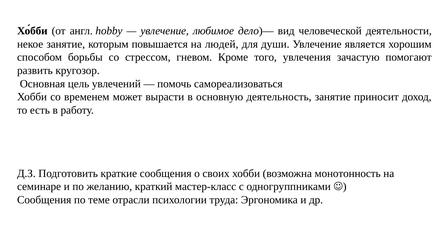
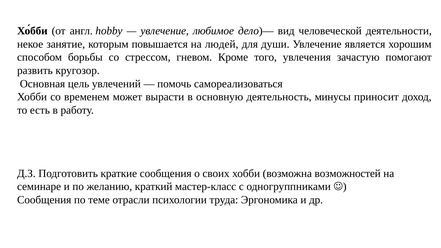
деятельность занятие: занятие -> минусы
монотонность: монотонность -> возможностей
